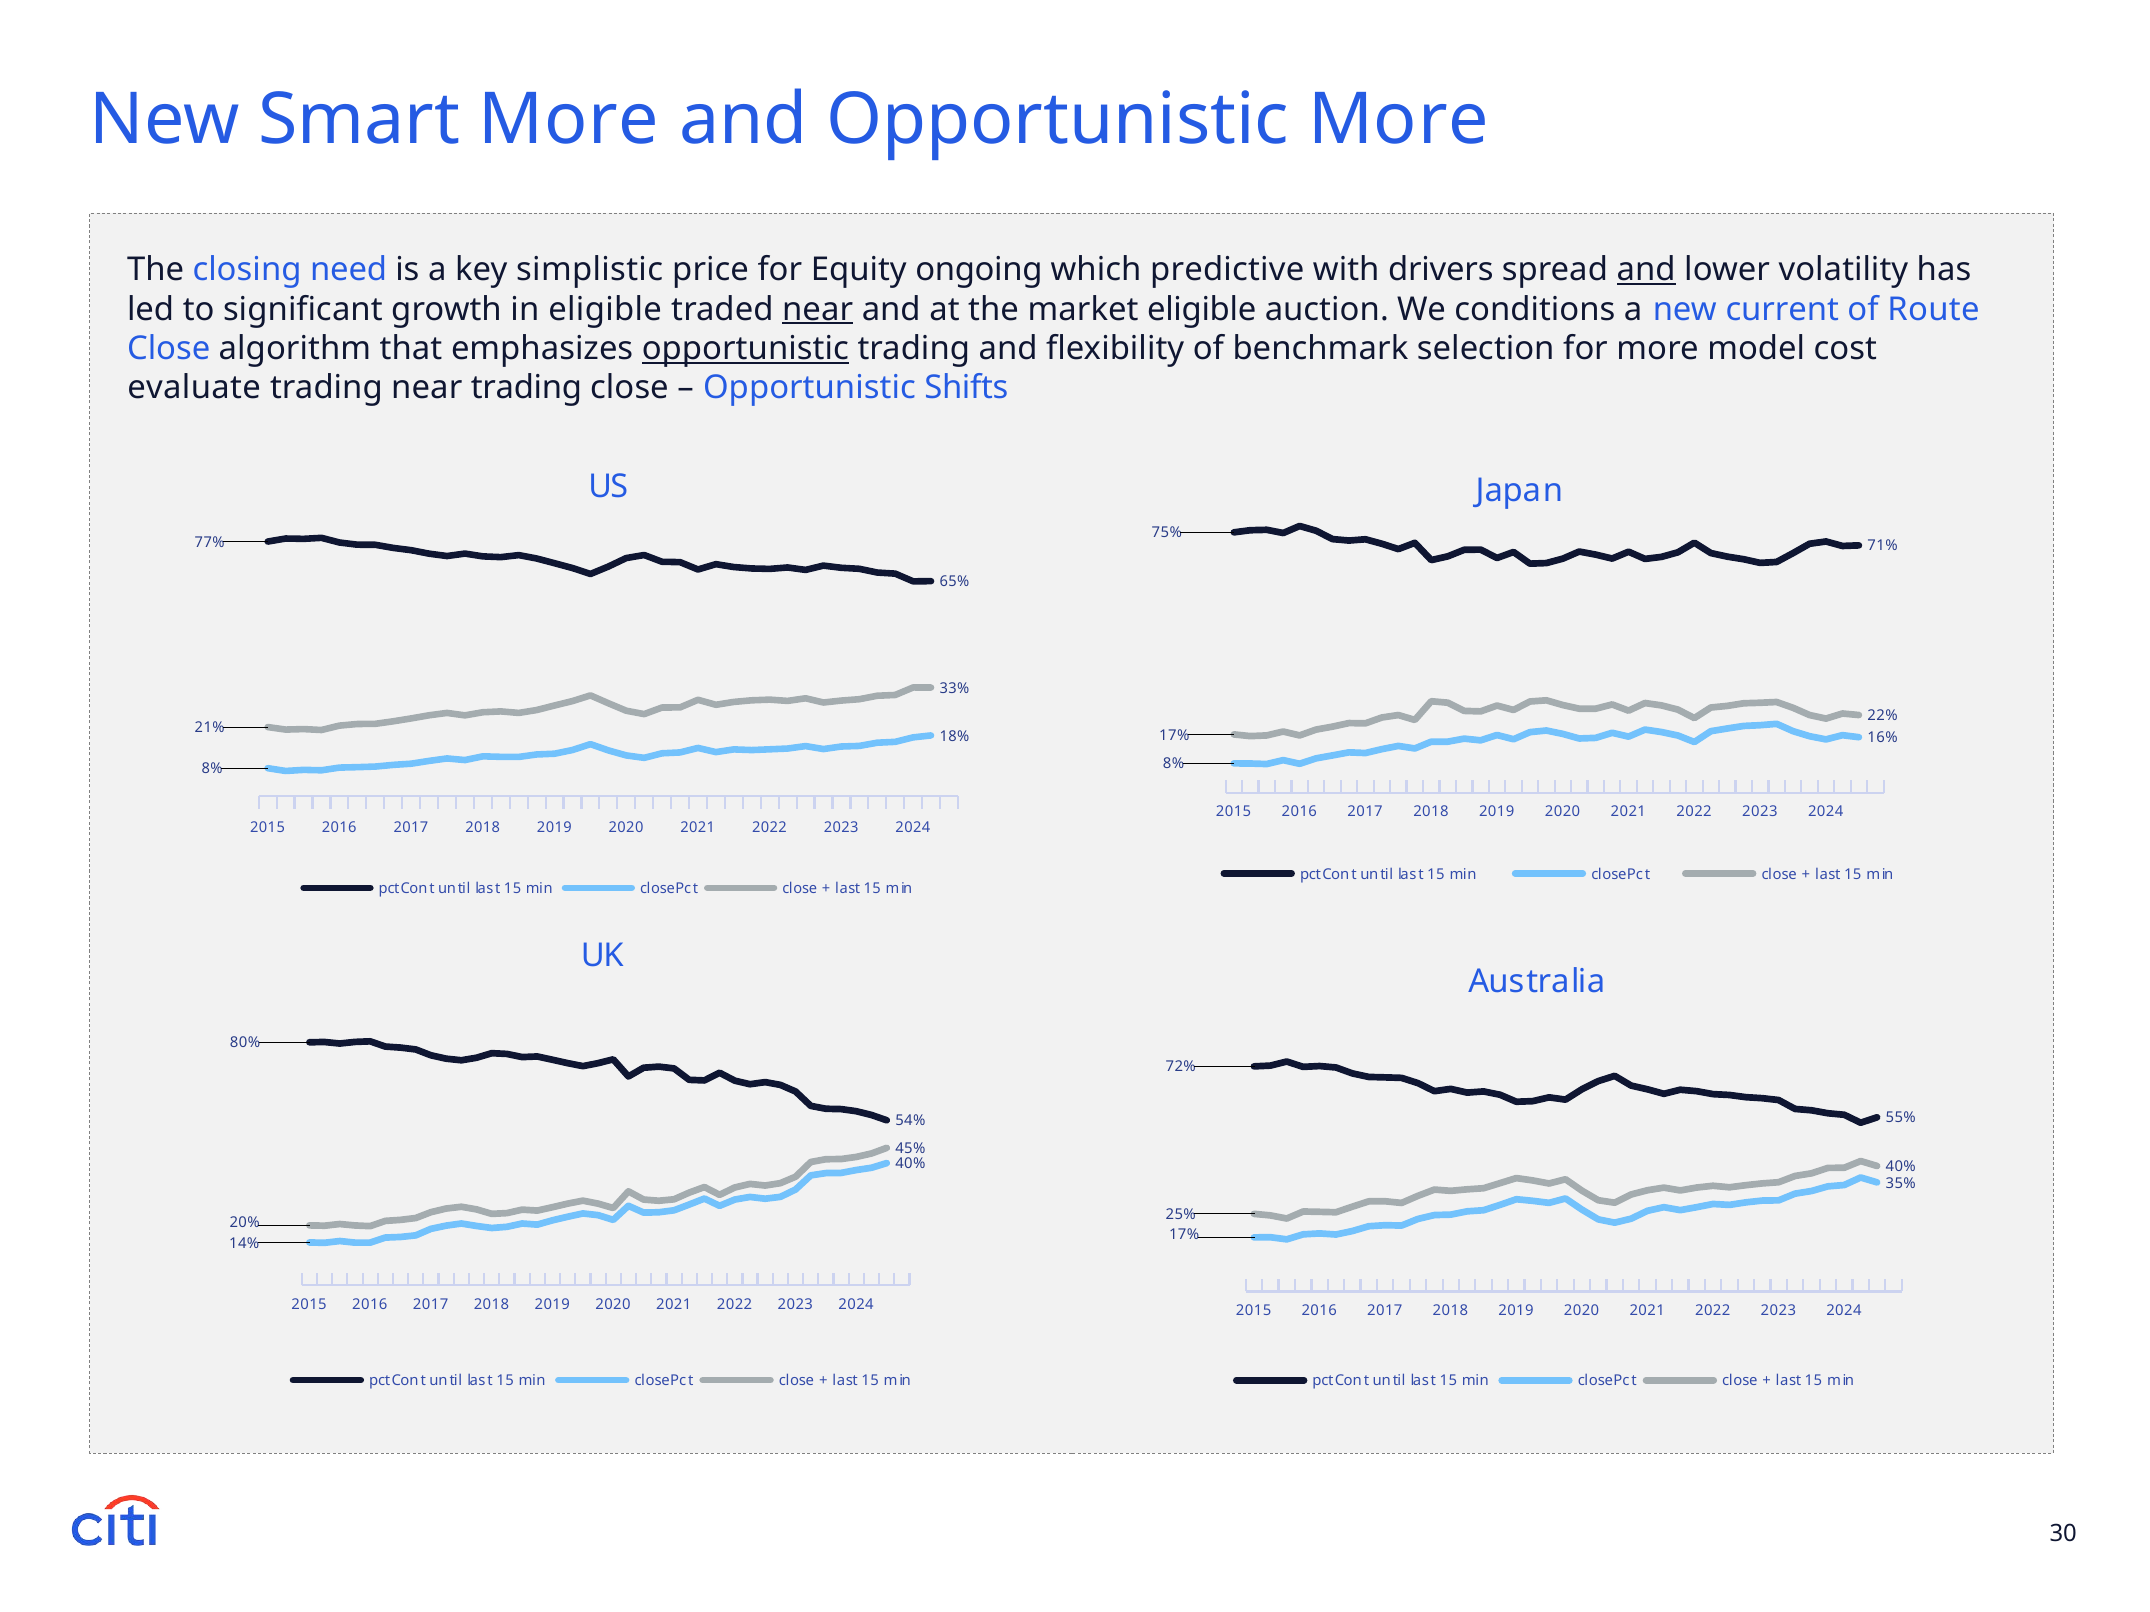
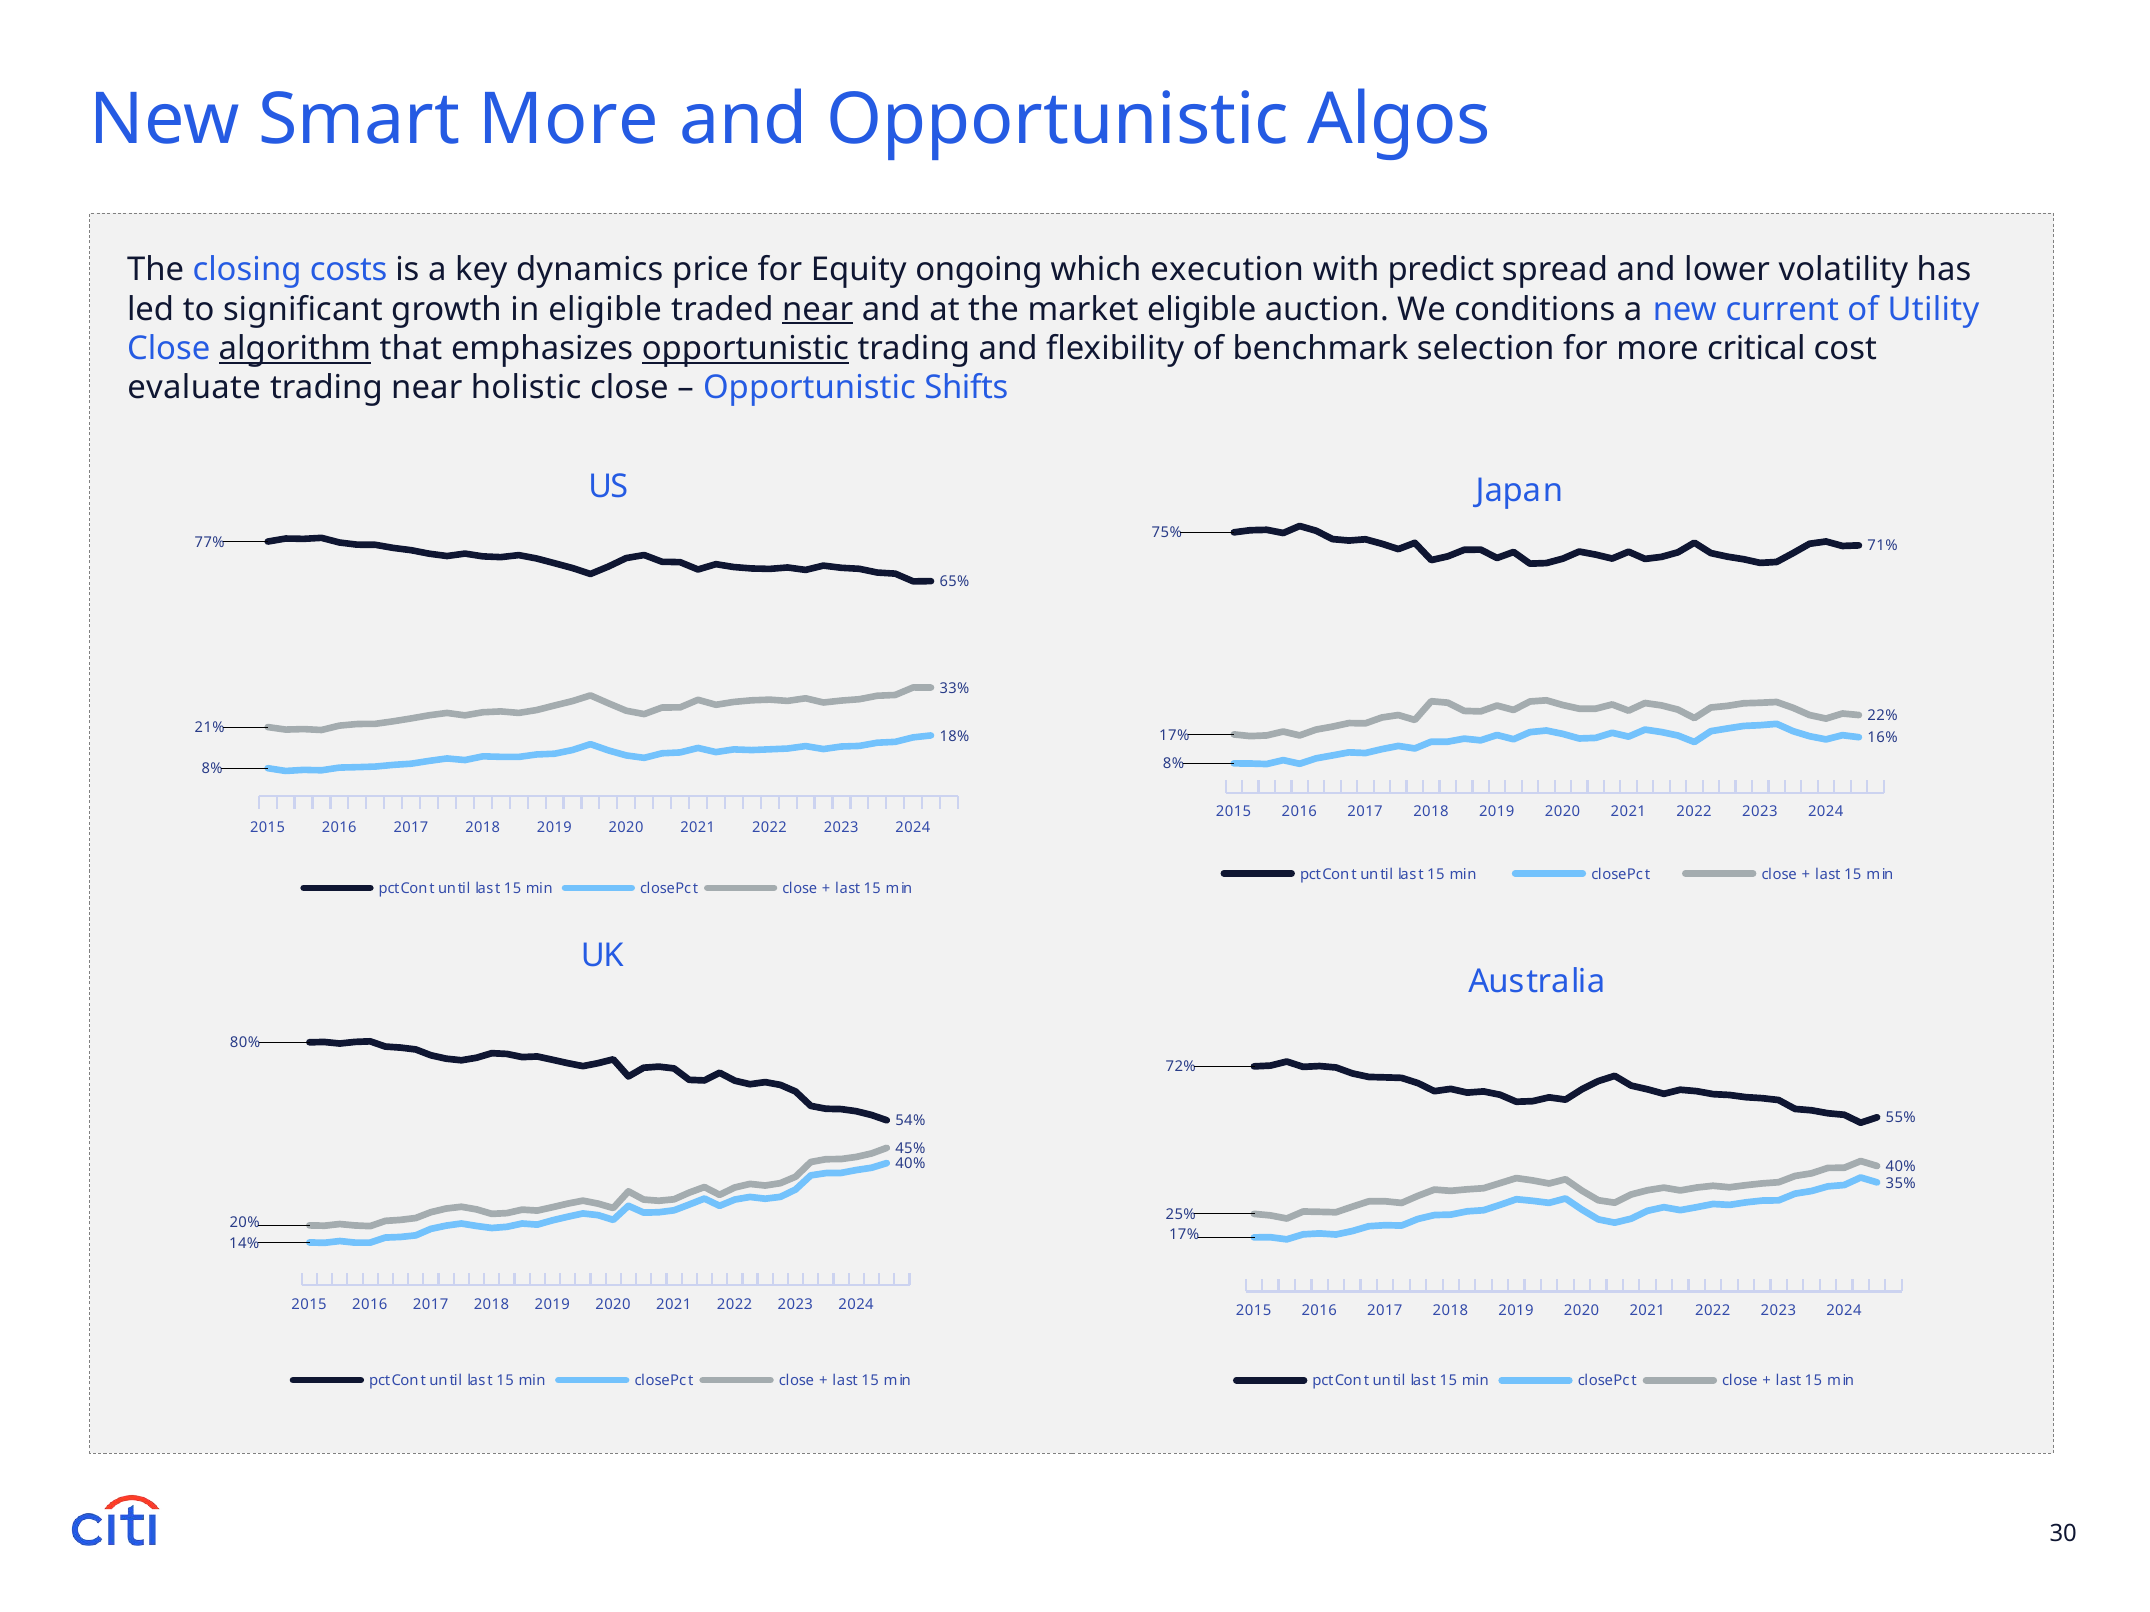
Opportunistic More: More -> Algos
need: need -> costs
simplistic: simplistic -> dynamics
predictive: predictive -> execution
drivers: drivers -> predict
and at (1646, 270) underline: present -> none
Route: Route -> Utility
algorithm underline: none -> present
model: model -> critical
near trading: trading -> holistic
